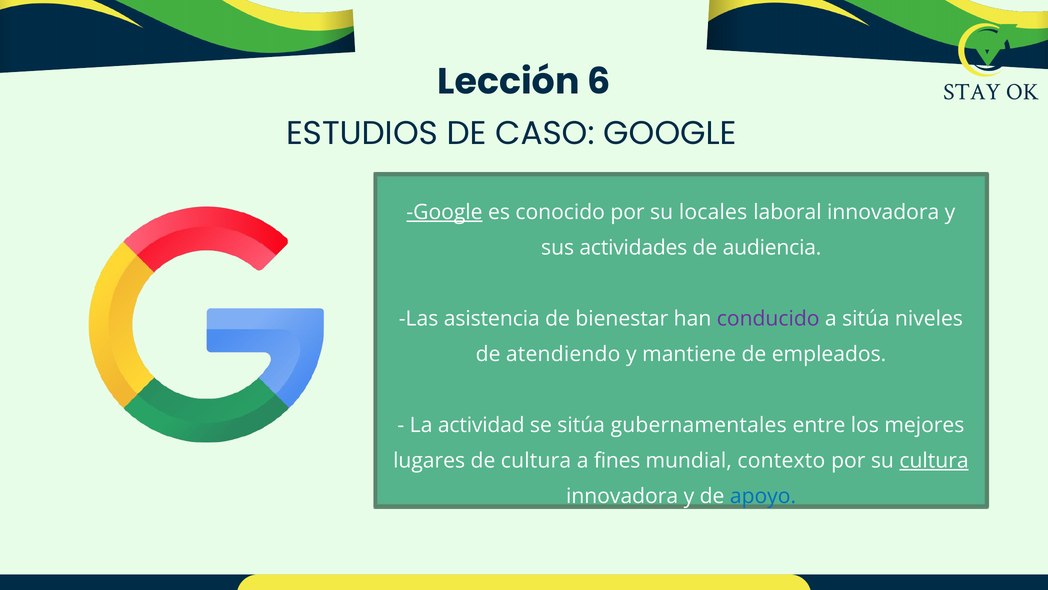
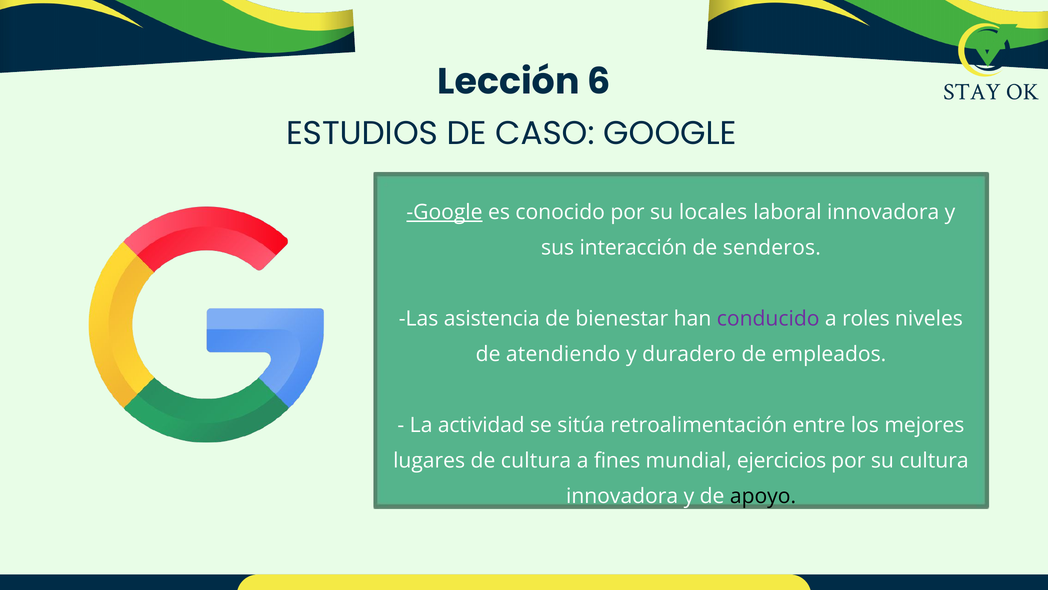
actividades: actividades -> interacción
audiencia: audiencia -> senderos
a sitúa: sitúa -> roles
mantiene: mantiene -> duradero
gubernamentales: gubernamentales -> retroalimentación
contexto: contexto -> ejercicios
cultura at (934, 460) underline: present -> none
apoyo colour: blue -> black
